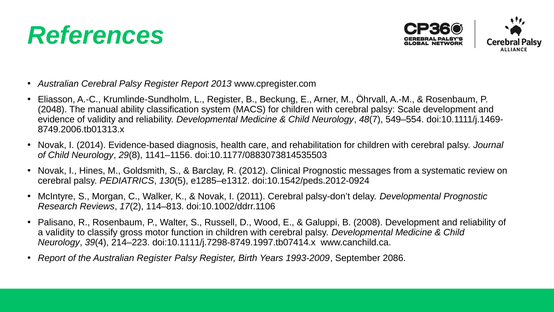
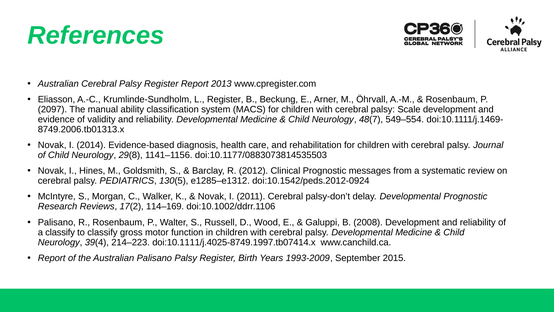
2048: 2048 -> 2097
114–813: 114–813 -> 114–169
a validity: validity -> classify
doi:10.1111/j.7298-8749.1997.tb07414.x: doi:10.1111/j.7298-8749.1997.tb07414.x -> doi:10.1111/j.4025-8749.1997.tb07414.x
Australian Register: Register -> Palisano
2086: 2086 -> 2015
